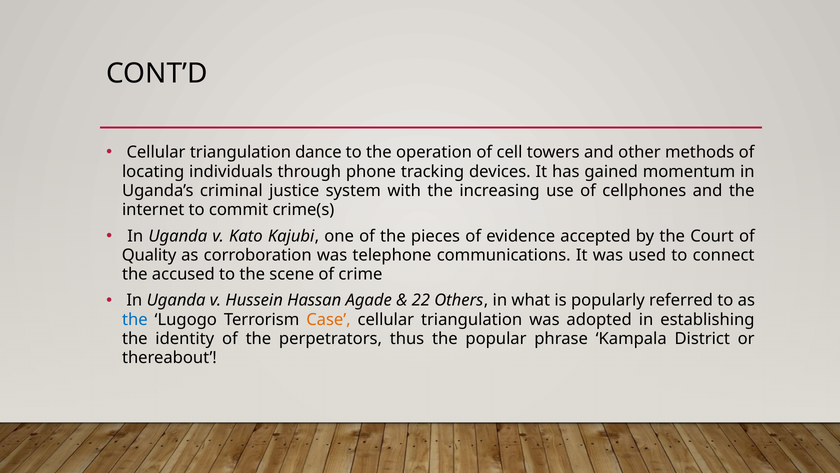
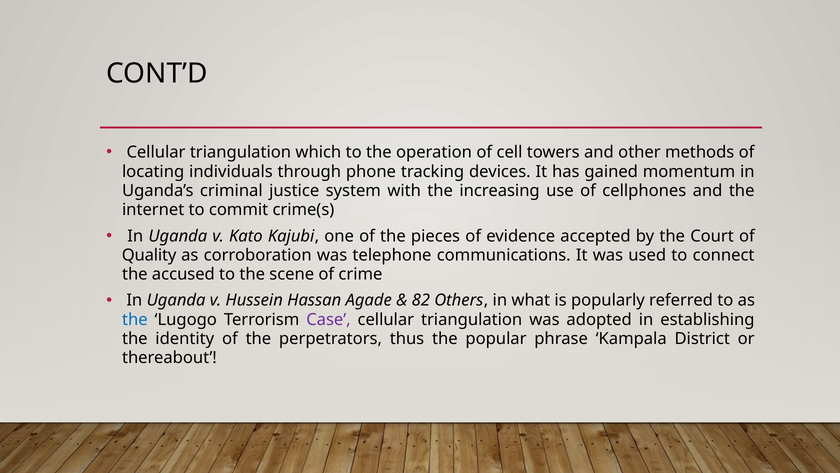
dance: dance -> which
22: 22 -> 82
Case colour: orange -> purple
